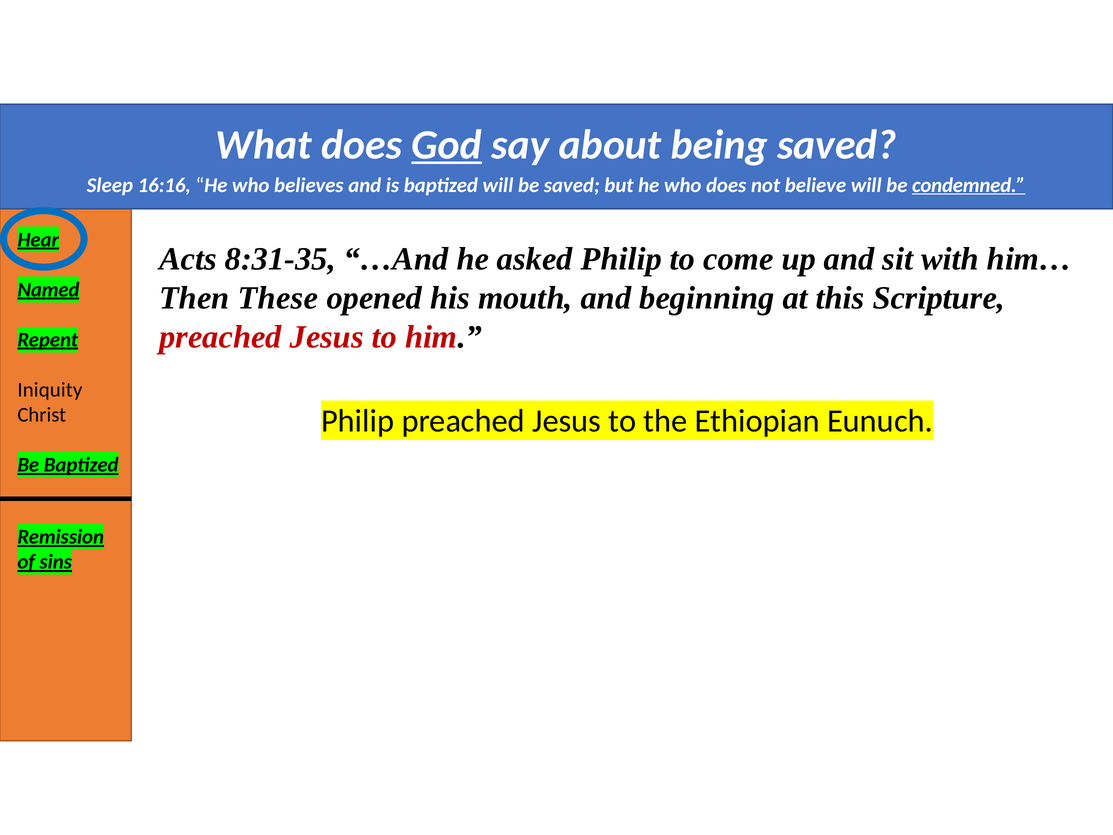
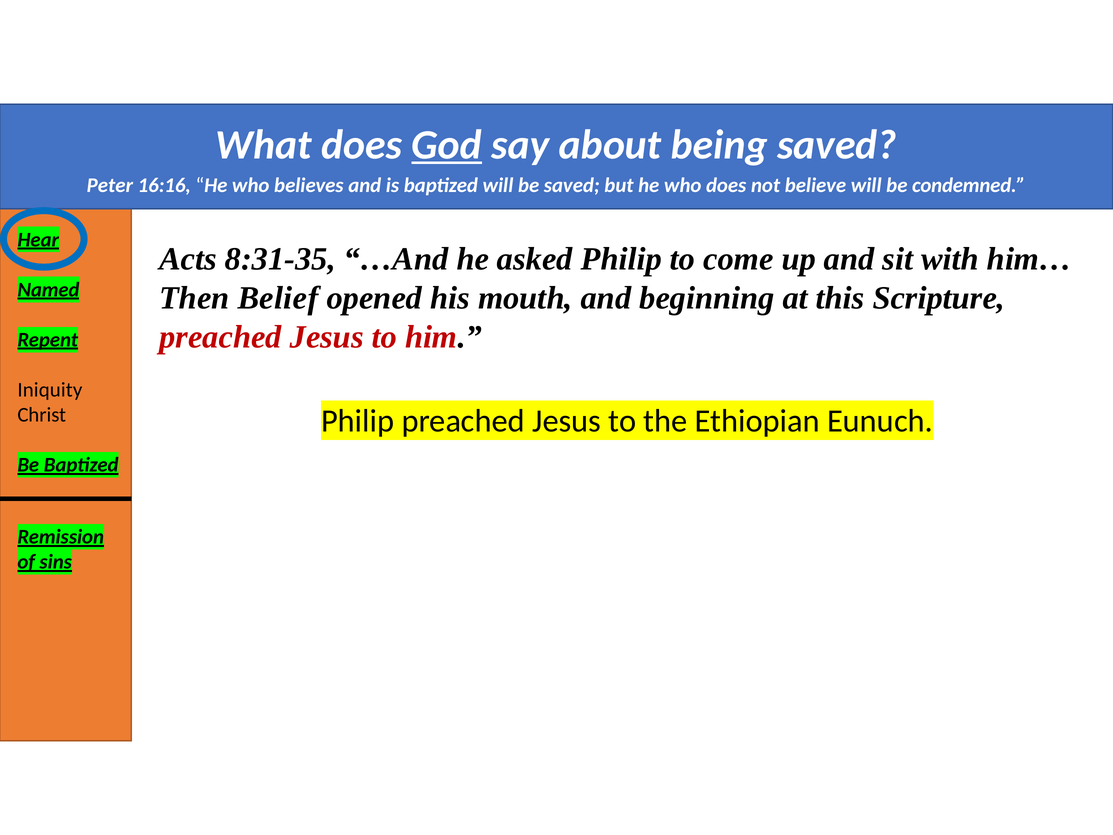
Sleep: Sleep -> Peter
condemned underline: present -> none
These: These -> Belief
